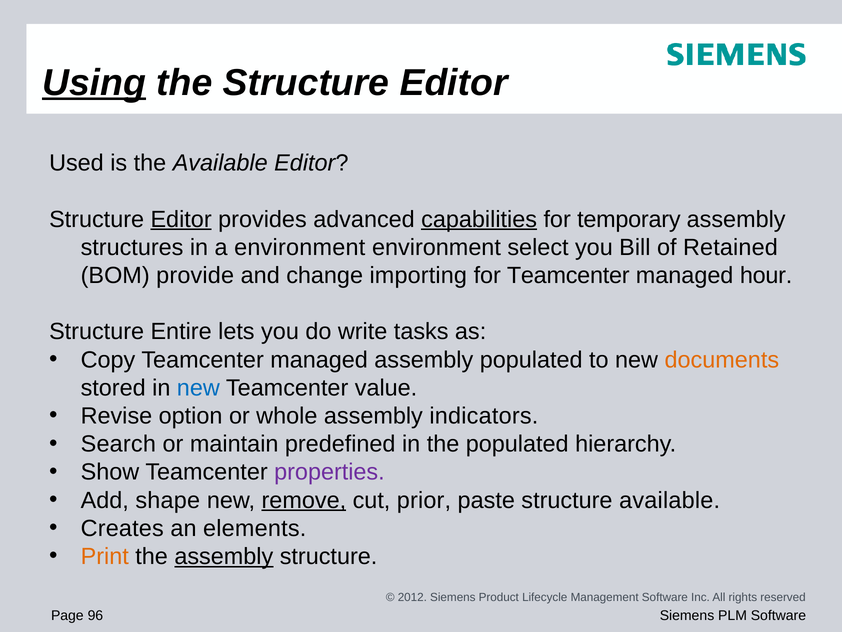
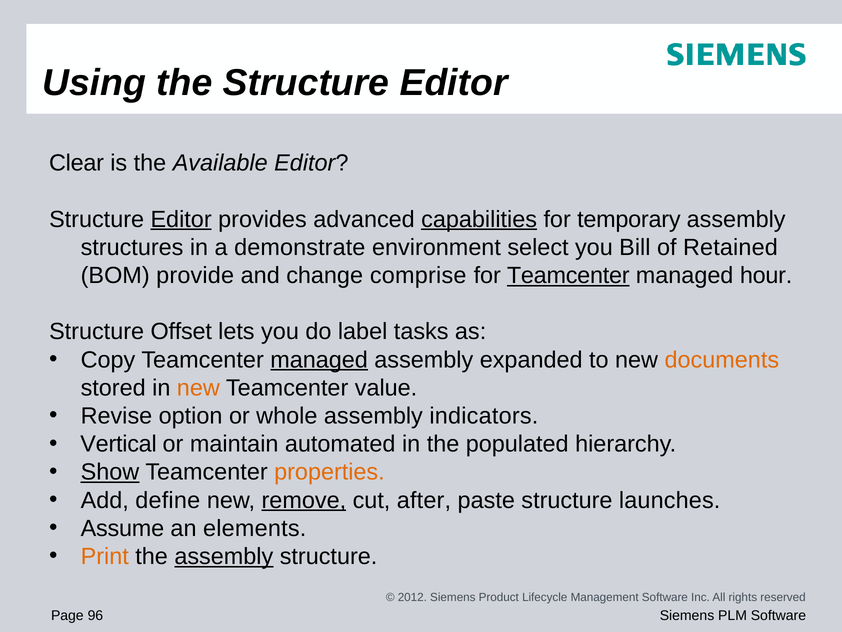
Using underline: present -> none
Used: Used -> Clear
a environment: environment -> demonstrate
importing: importing -> comprise
Teamcenter at (568, 275) underline: none -> present
Entire: Entire -> Offset
write: write -> label
managed at (319, 360) underline: none -> present
assembly populated: populated -> expanded
new at (198, 388) colour: blue -> orange
Search: Search -> Vertical
predefined: predefined -> automated
Show underline: none -> present
properties colour: purple -> orange
shape: shape -> define
prior: prior -> after
structure available: available -> launches
Creates: Creates -> Assume
